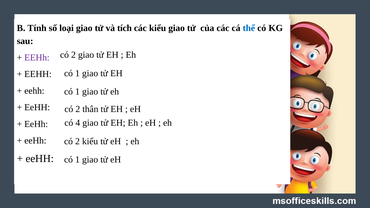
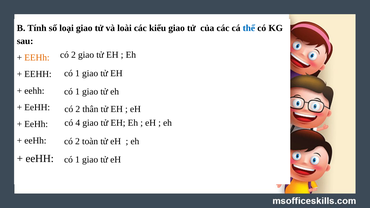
tích: tích -> loài
EEHh at (37, 58) colour: purple -> orange
2 kiểu: kiểu -> toàn
